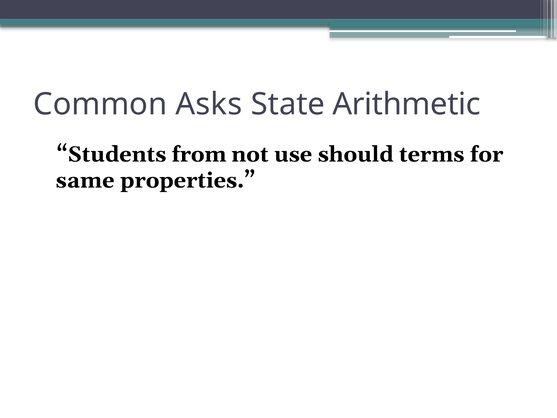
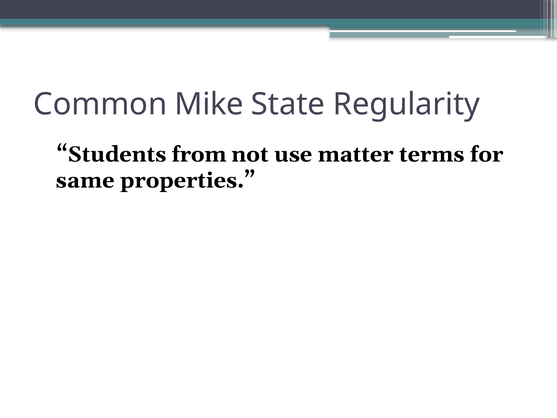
Asks: Asks -> Mike
Arithmetic: Arithmetic -> Regularity
should: should -> matter
